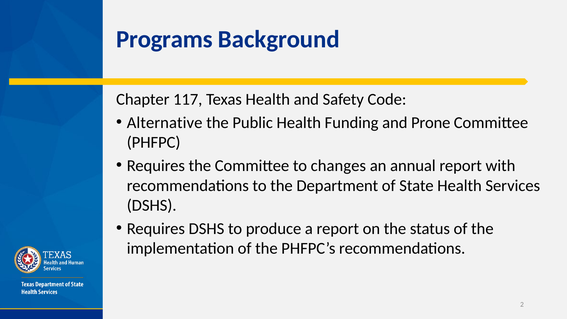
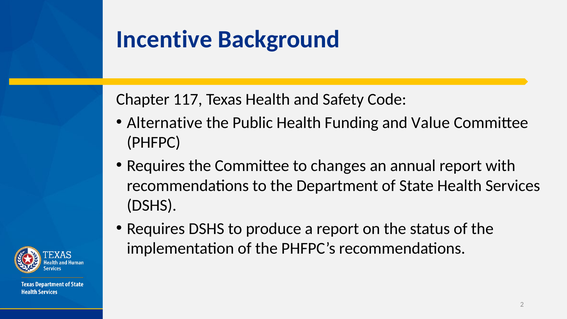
Programs: Programs -> Incentive
Prone: Prone -> Value
